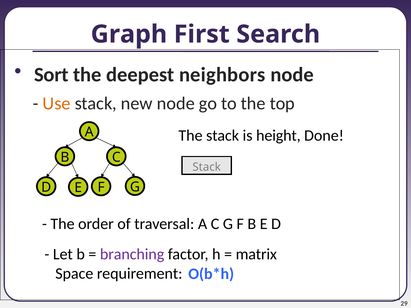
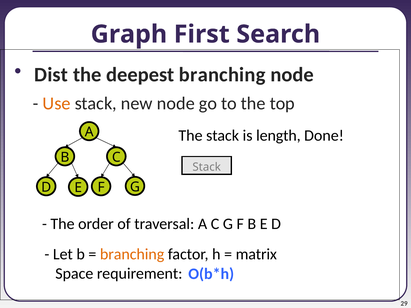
Sort: Sort -> Dist
deepest neighbors: neighbors -> branching
height: height -> length
branching at (132, 254) colour: purple -> orange
